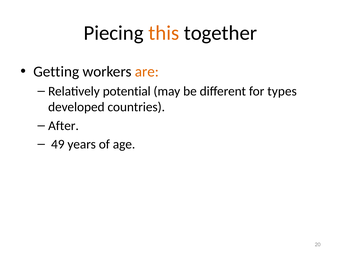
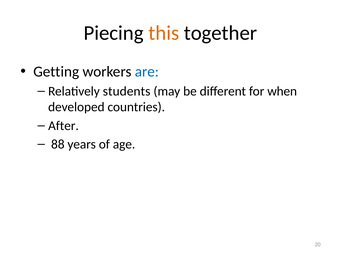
are colour: orange -> blue
potential: potential -> students
types: types -> when
49: 49 -> 88
